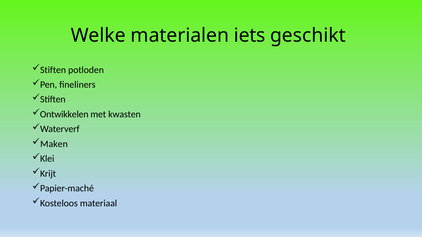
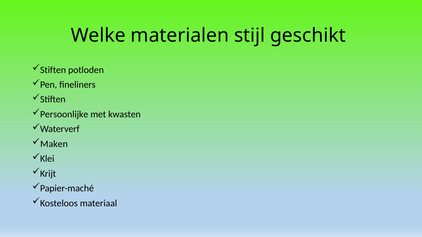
iets: iets -> stijl
Ontwikkelen: Ontwikkelen -> Persoonlijke
